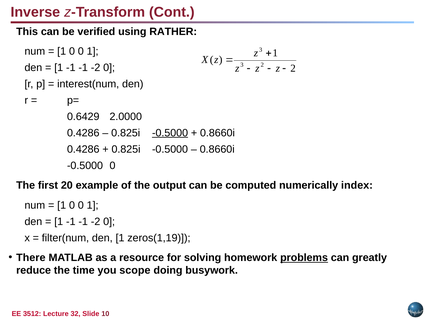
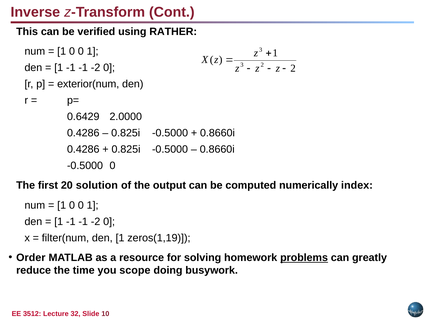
interest(num: interest(num -> exterior(num
-0.5000 at (170, 133) underline: present -> none
example: example -> solution
There: There -> Order
